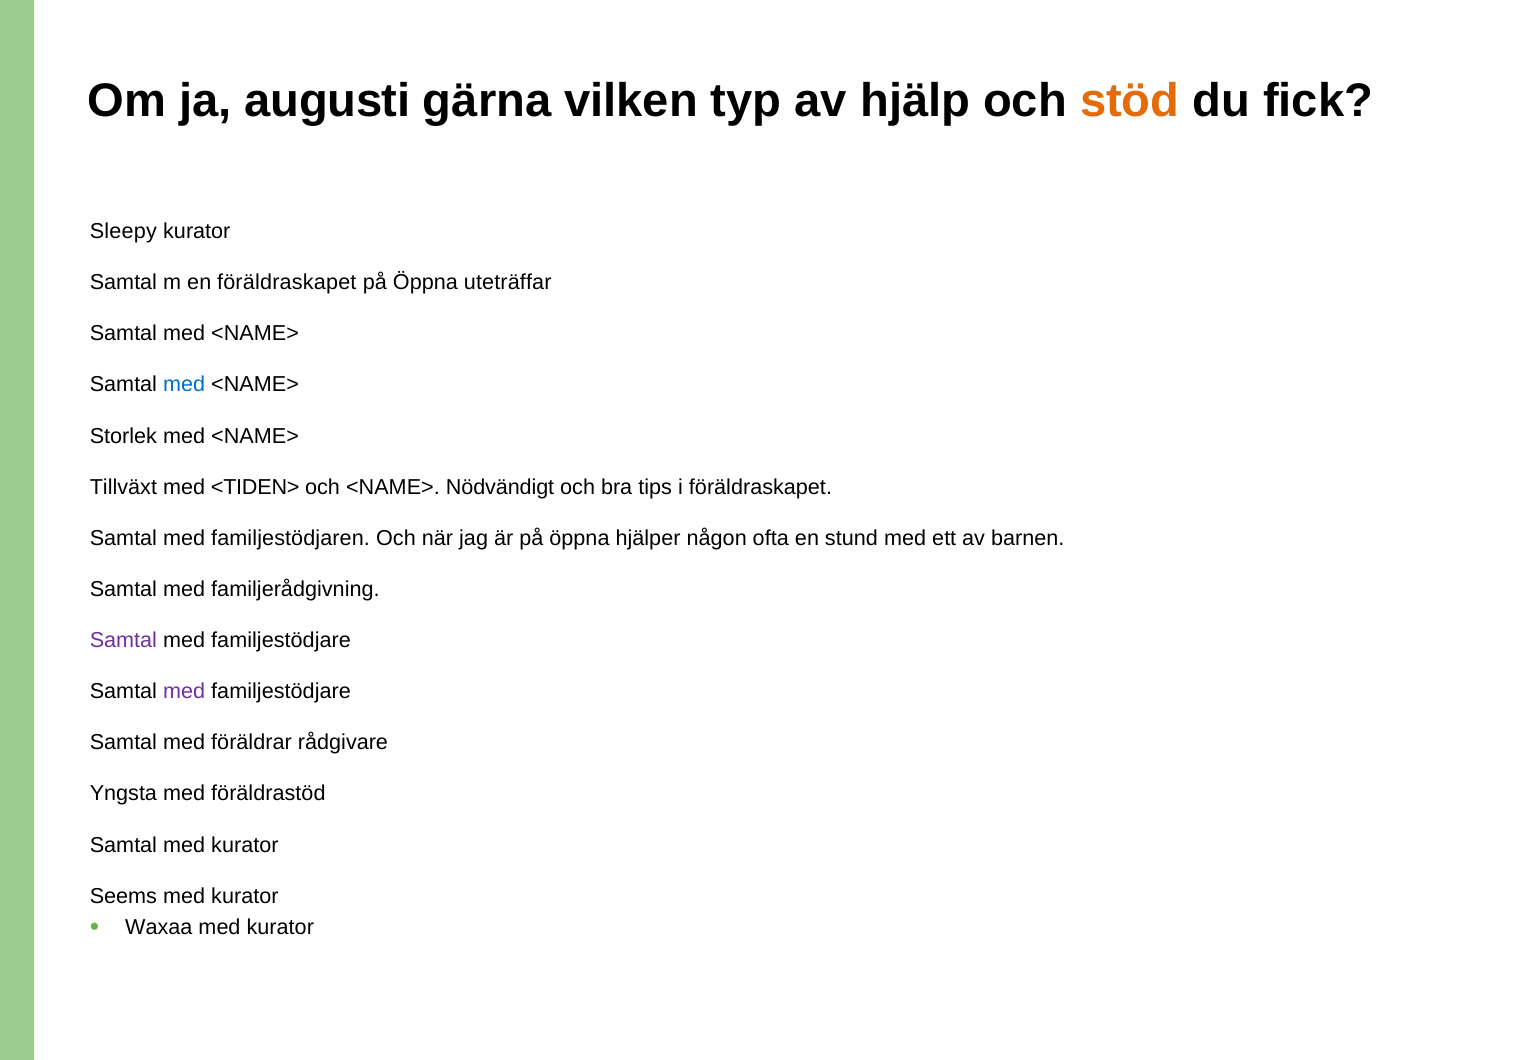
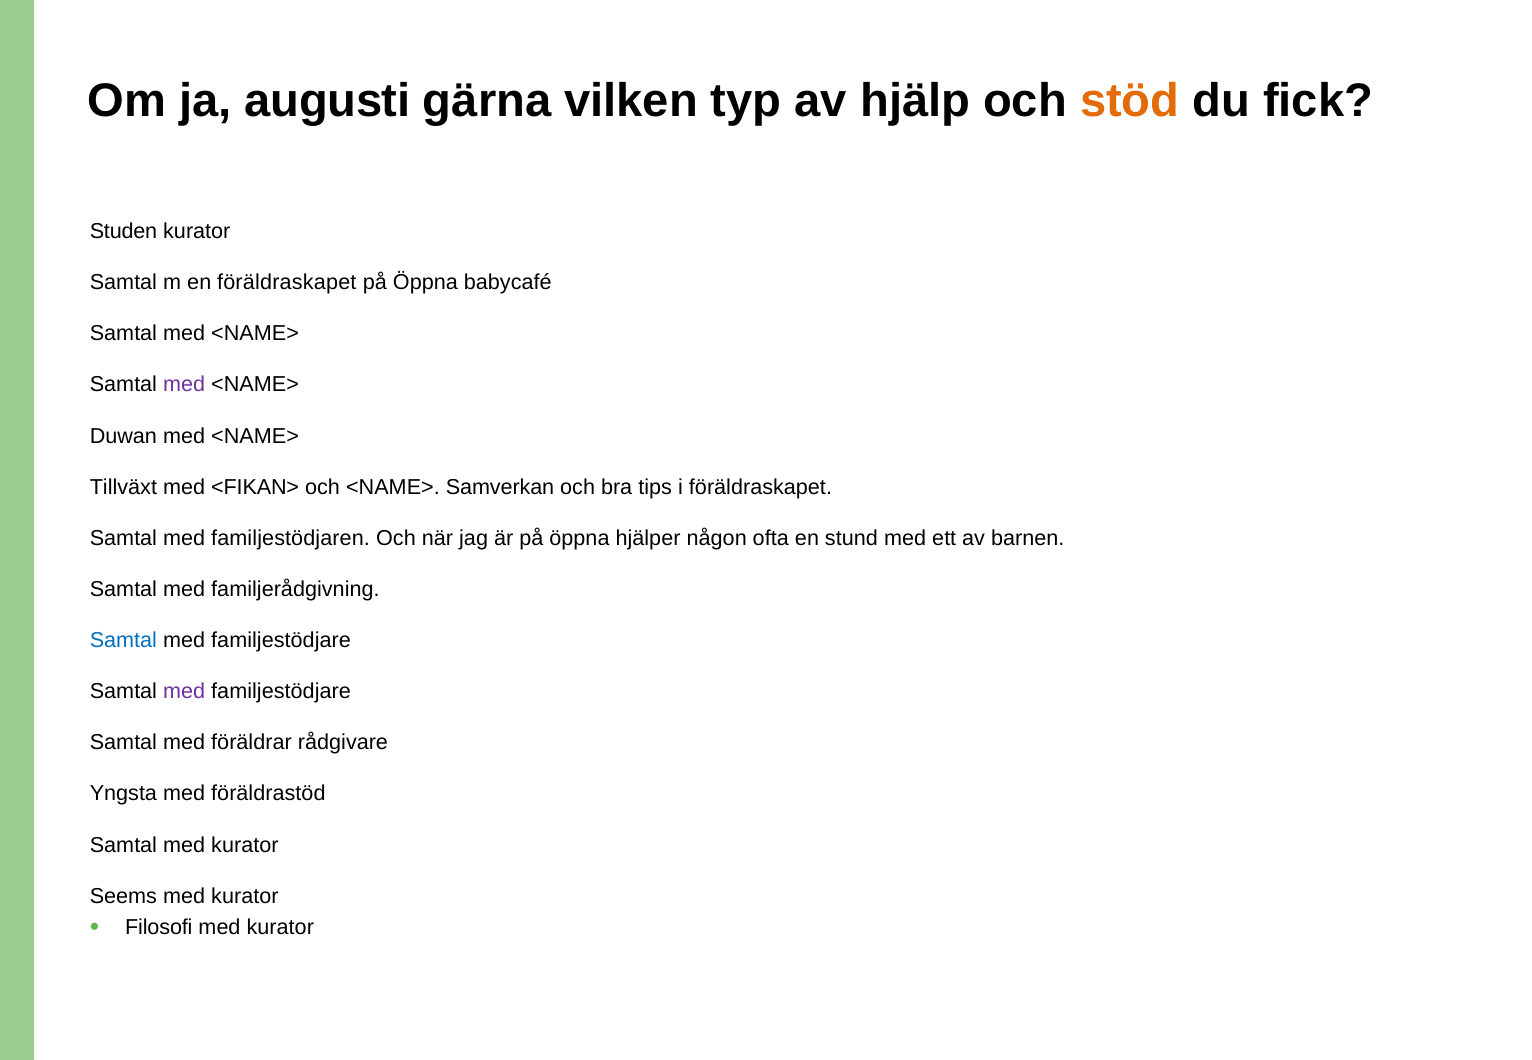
Sleepy: Sleepy -> Studen
uteträffar: uteträffar -> babycafé
med at (184, 385) colour: blue -> purple
Storlek: Storlek -> Duwan
<TIDEN>: <TIDEN> -> <FIKAN>
Nödvändigt: Nödvändigt -> Samverkan
Samtal at (123, 641) colour: purple -> blue
Waxaa: Waxaa -> Filosofi
